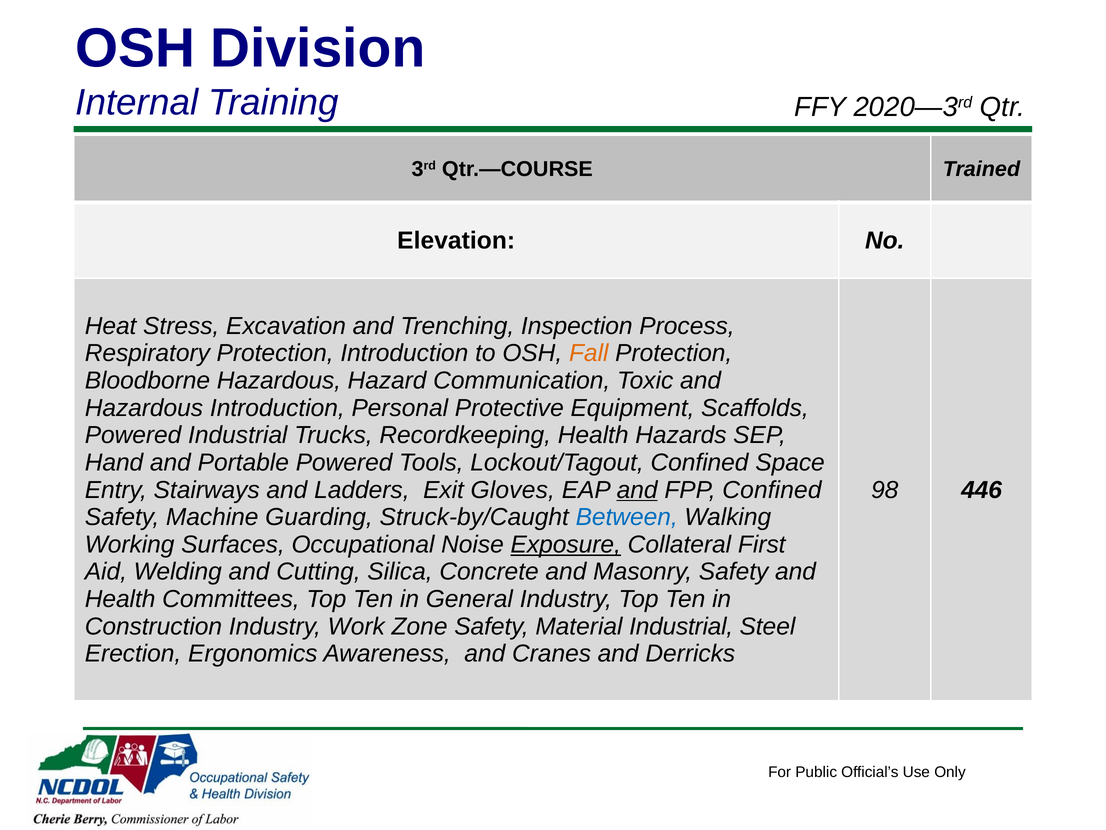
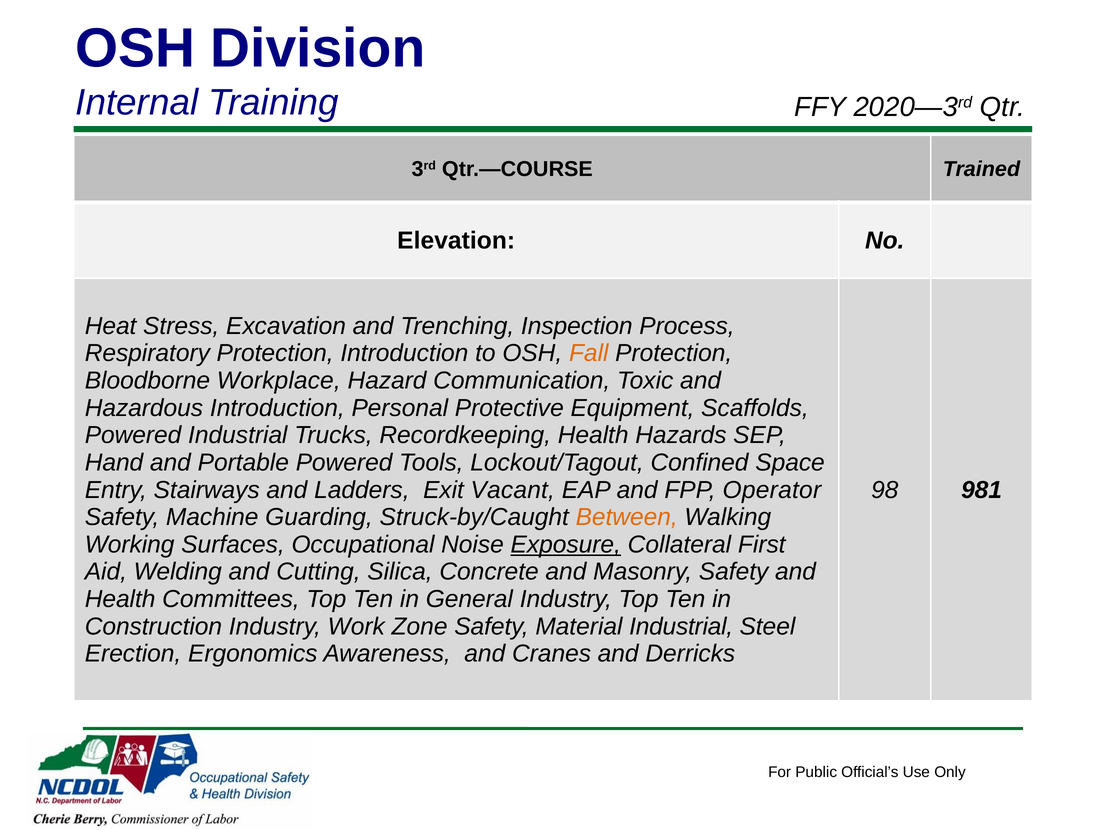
Bloodborne Hazardous: Hazardous -> Workplace
Gloves: Gloves -> Vacant
and at (637, 490) underline: present -> none
FPP Confined: Confined -> Operator
446: 446 -> 981
Between colour: blue -> orange
